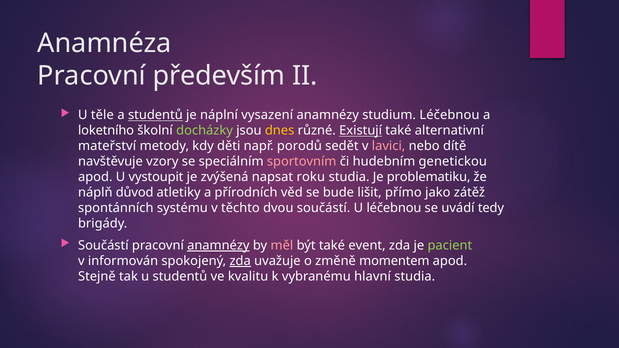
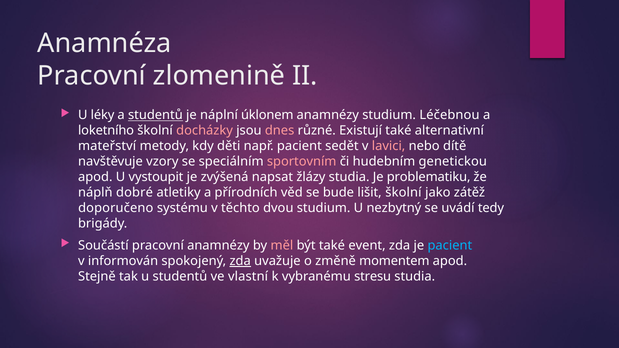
především: především -> zlomenině
těle: těle -> léky
vysazení: vysazení -> úklonem
docházky colour: light green -> pink
dnes colour: yellow -> pink
Existují underline: present -> none
např porodů: porodů -> pacient
roku: roku -> žlázy
důvod: důvod -> dobré
lišit přímo: přímo -> školní
spontánních: spontánních -> doporučeno
dvou součástí: součástí -> studium
U léčebnou: léčebnou -> nezbytný
anamnézy at (218, 246) underline: present -> none
pacient at (450, 246) colour: light green -> light blue
kvalitu: kvalitu -> vlastní
hlavní: hlavní -> stresu
